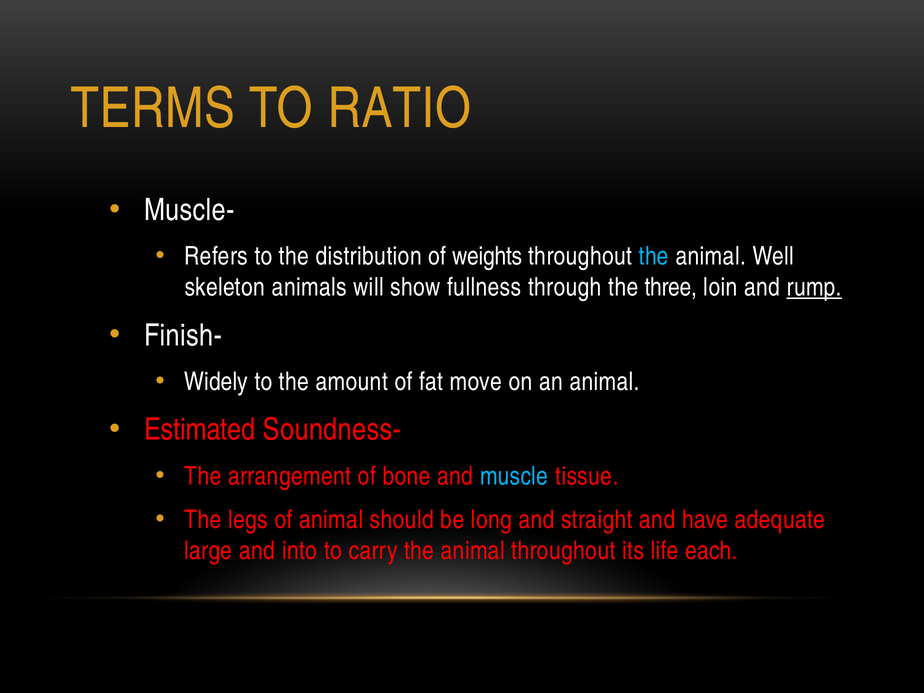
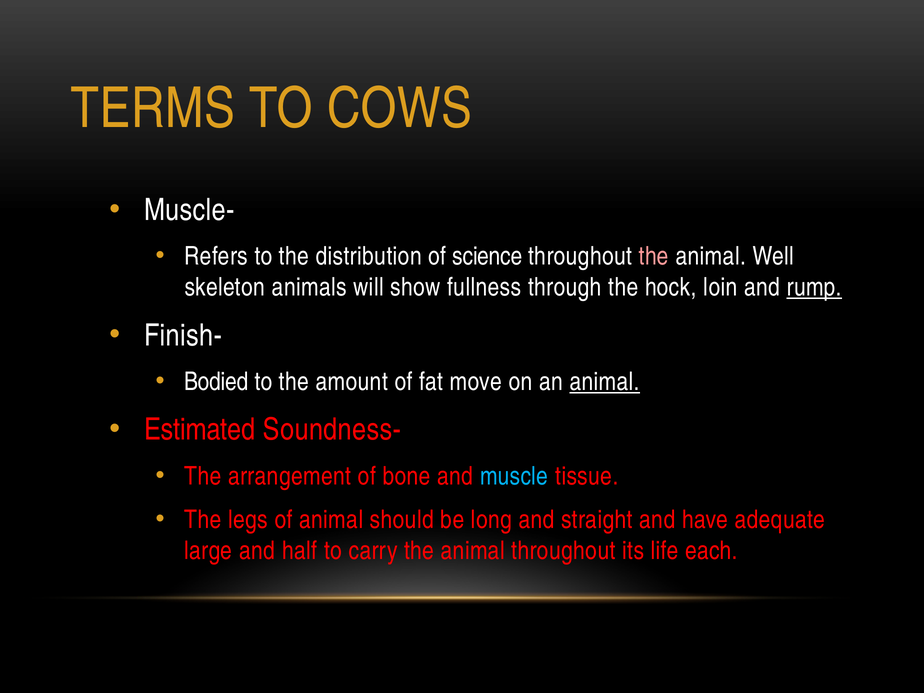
RATIO: RATIO -> COWS
weights: weights -> science
the at (654, 256) colour: light blue -> pink
three: three -> hock
Widely: Widely -> Bodied
animal at (605, 382) underline: none -> present
into: into -> half
